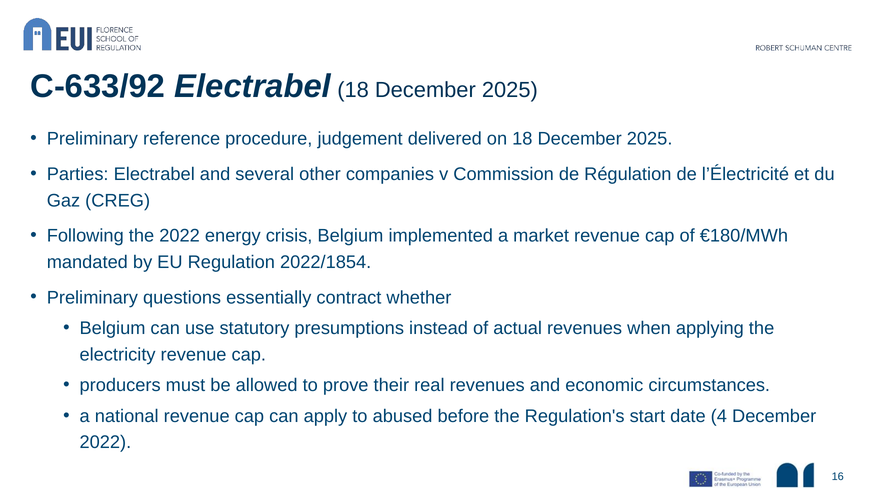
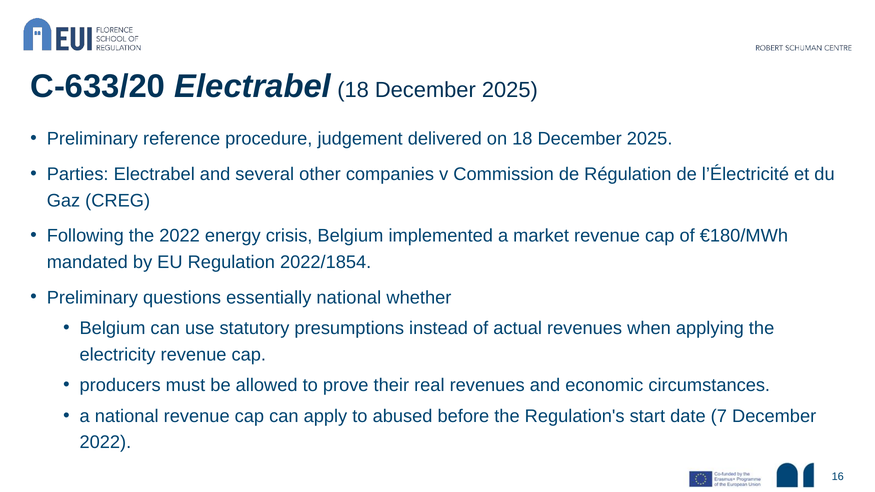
C‑633/92: C‑633/92 -> C‑633/20
essentially contract: contract -> national
4: 4 -> 7
